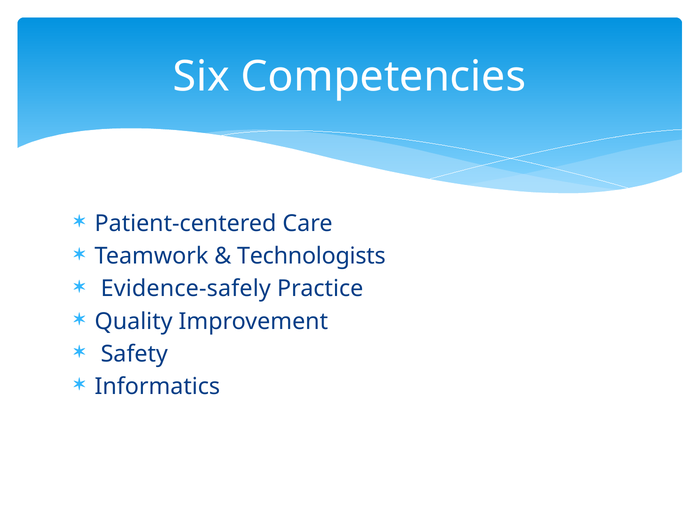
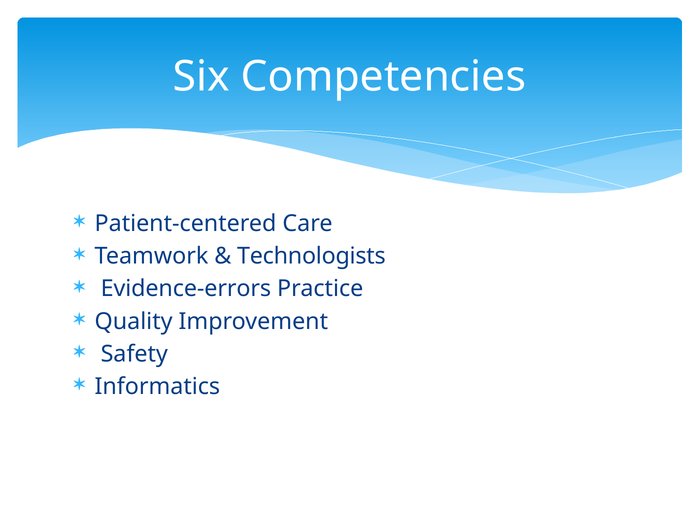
Evidence-safely: Evidence-safely -> Evidence-errors
